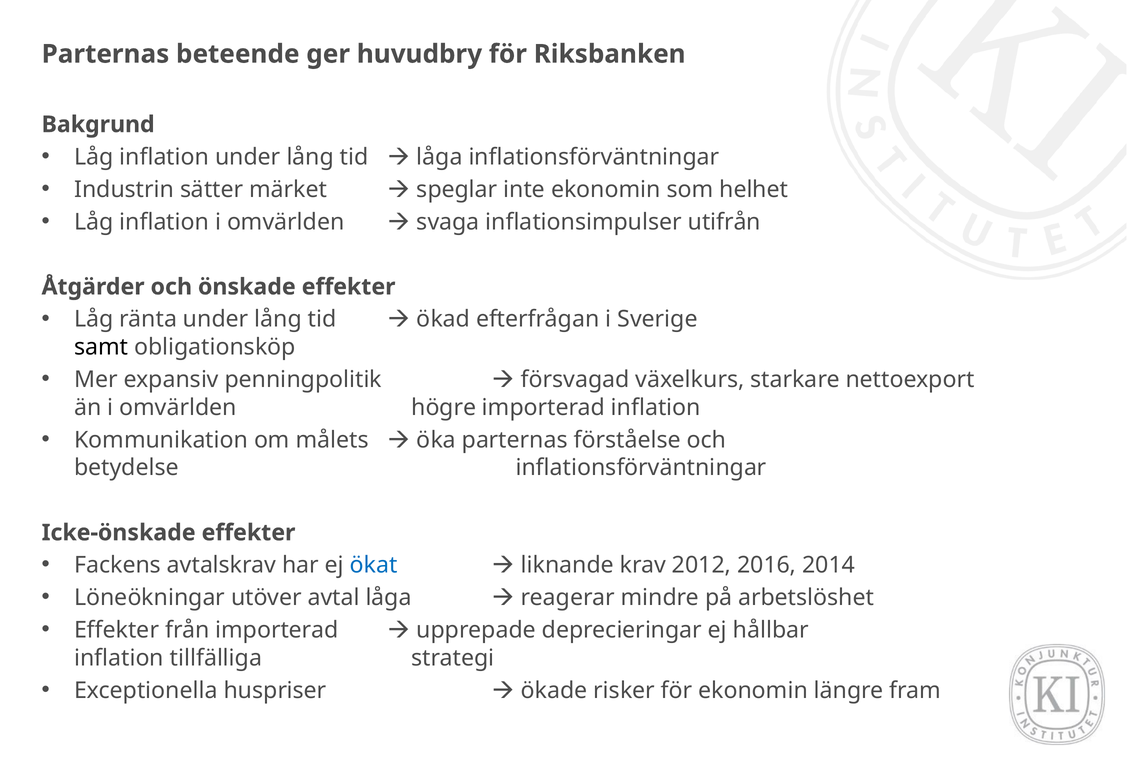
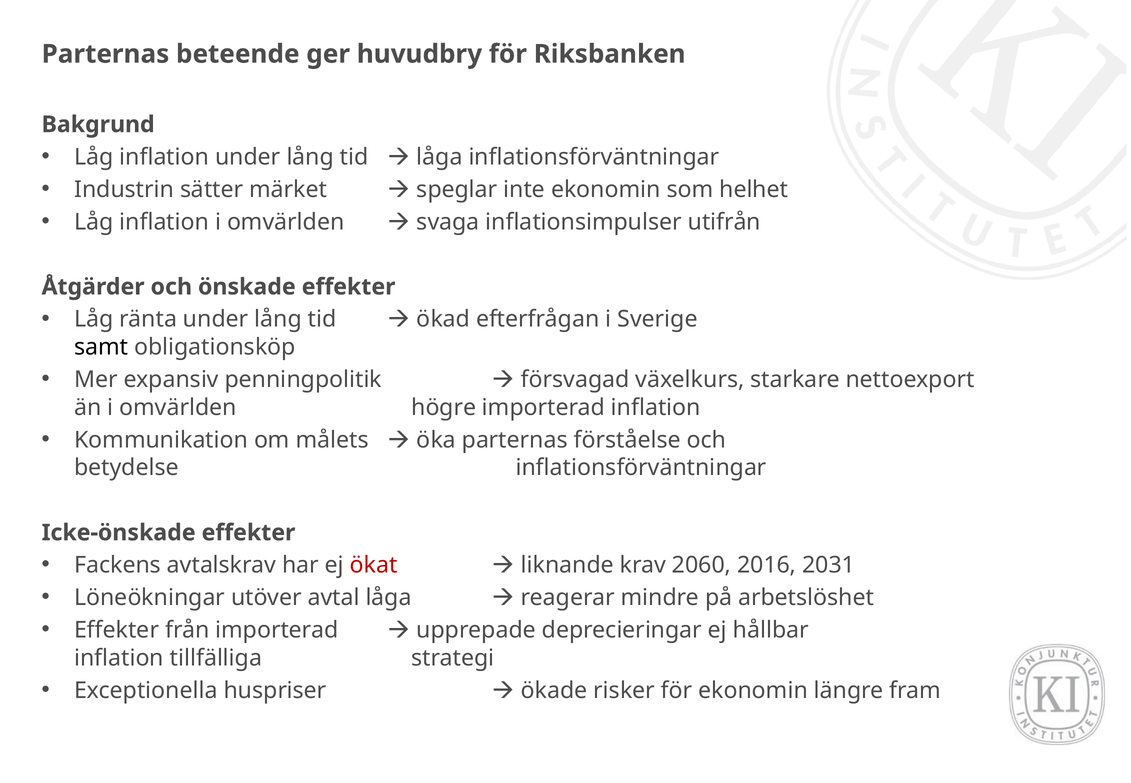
ökat colour: blue -> red
2012: 2012 -> 2060
2014: 2014 -> 2031
